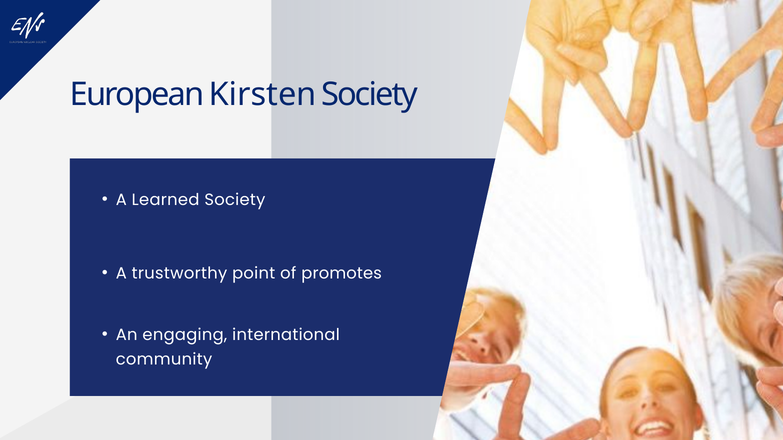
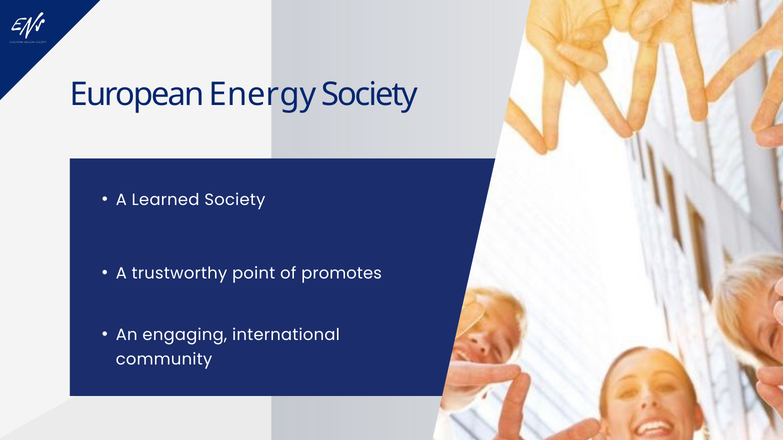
Kirsten: Kirsten -> Energy
